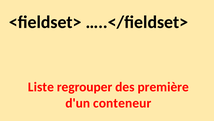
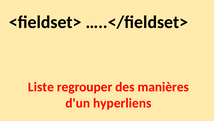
première: première -> manières
conteneur: conteneur -> hyperliens
